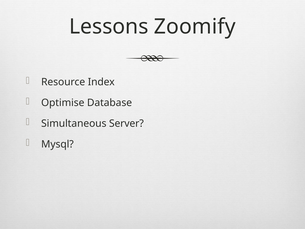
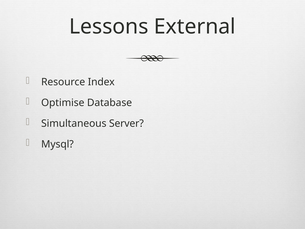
Zoomify: Zoomify -> External
